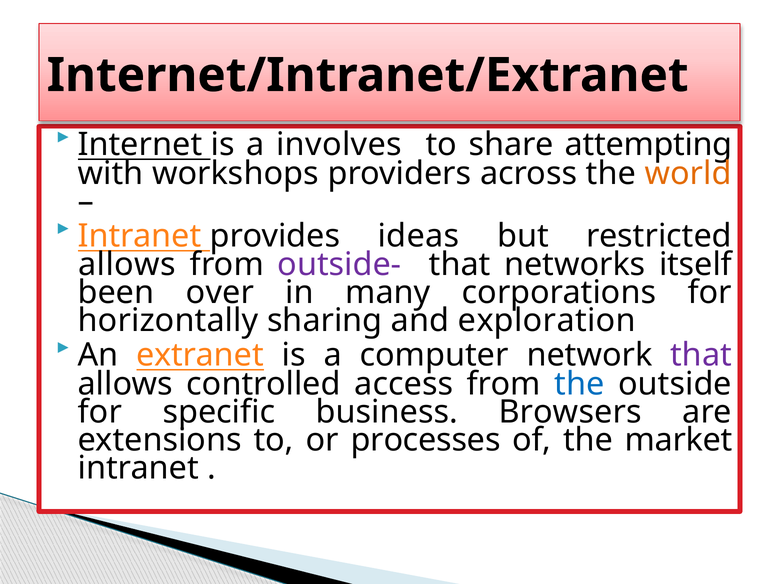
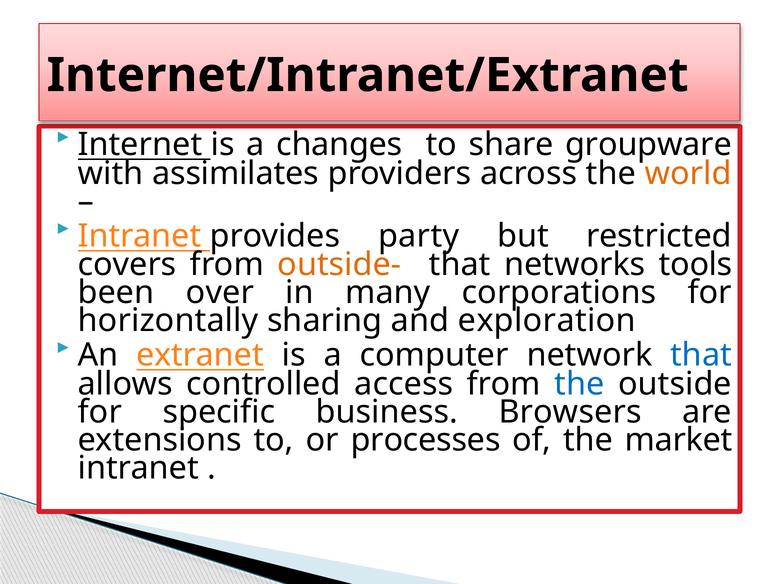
involves: involves -> changes
attempting: attempting -> groupware
workshops: workshops -> assimilates
ideas: ideas -> party
allows at (127, 265): allows -> covers
outside- colour: purple -> orange
itself: itself -> tools
that at (701, 355) colour: purple -> blue
